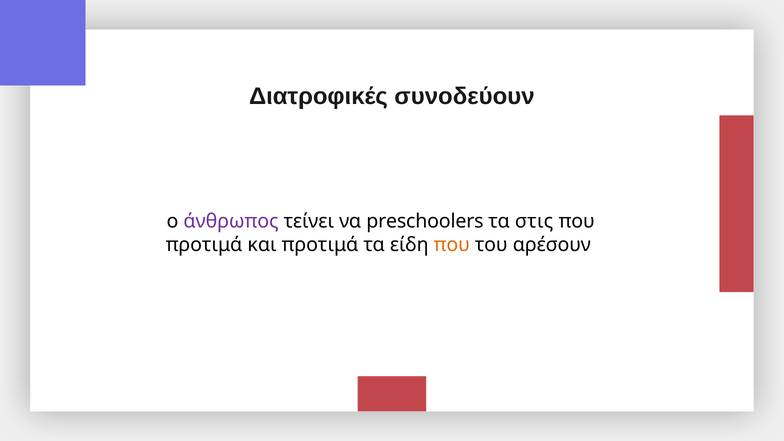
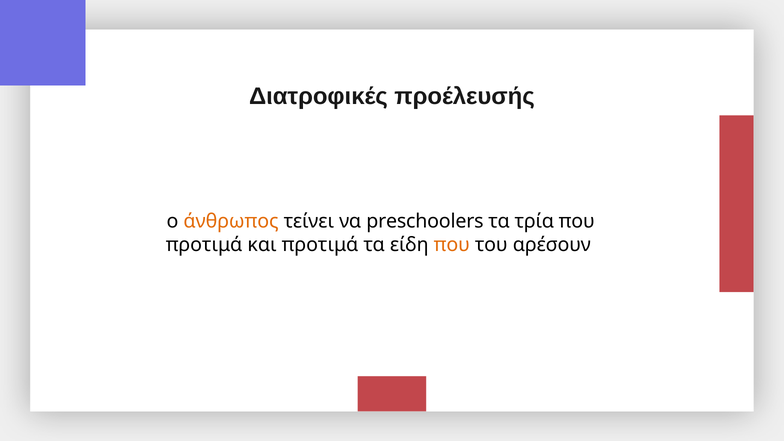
συνοδεύουν: συνοδεύουν -> προέλευσής
άνθρωπος colour: purple -> orange
στις: στις -> τρία
